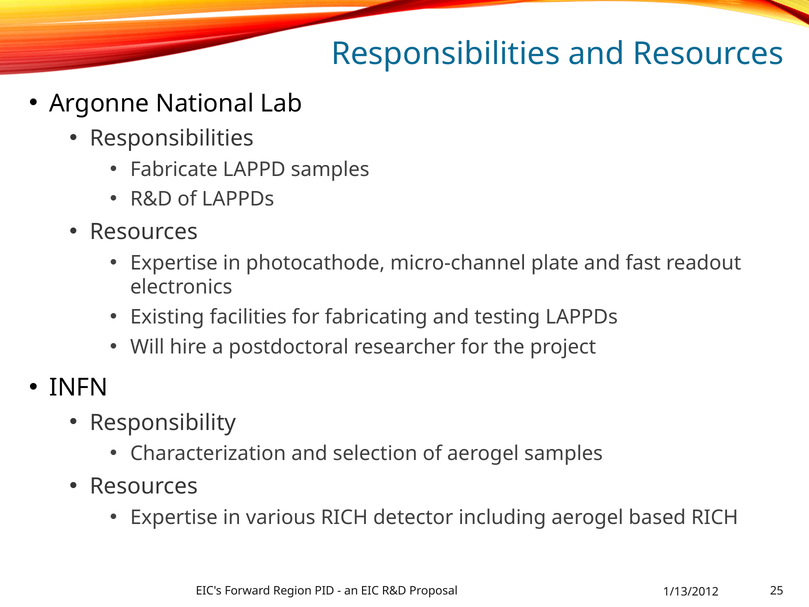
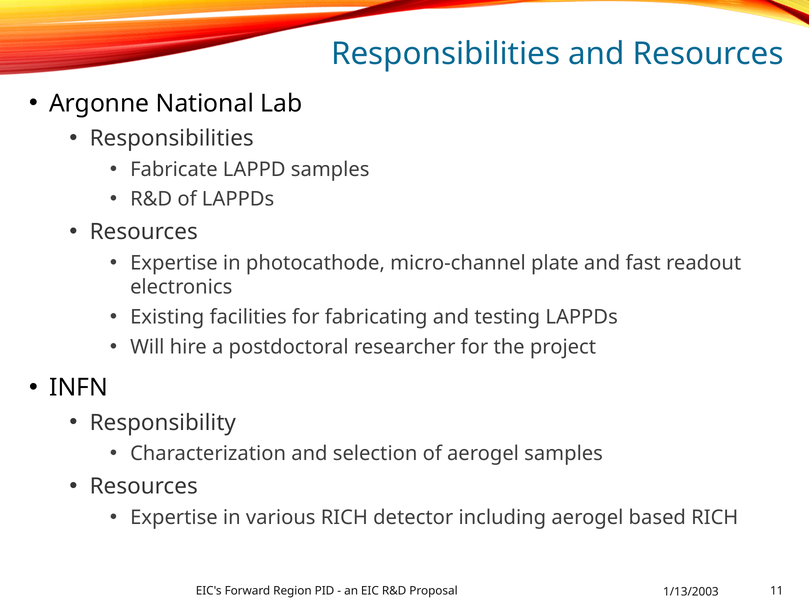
25: 25 -> 11
1/13/2012: 1/13/2012 -> 1/13/2003
